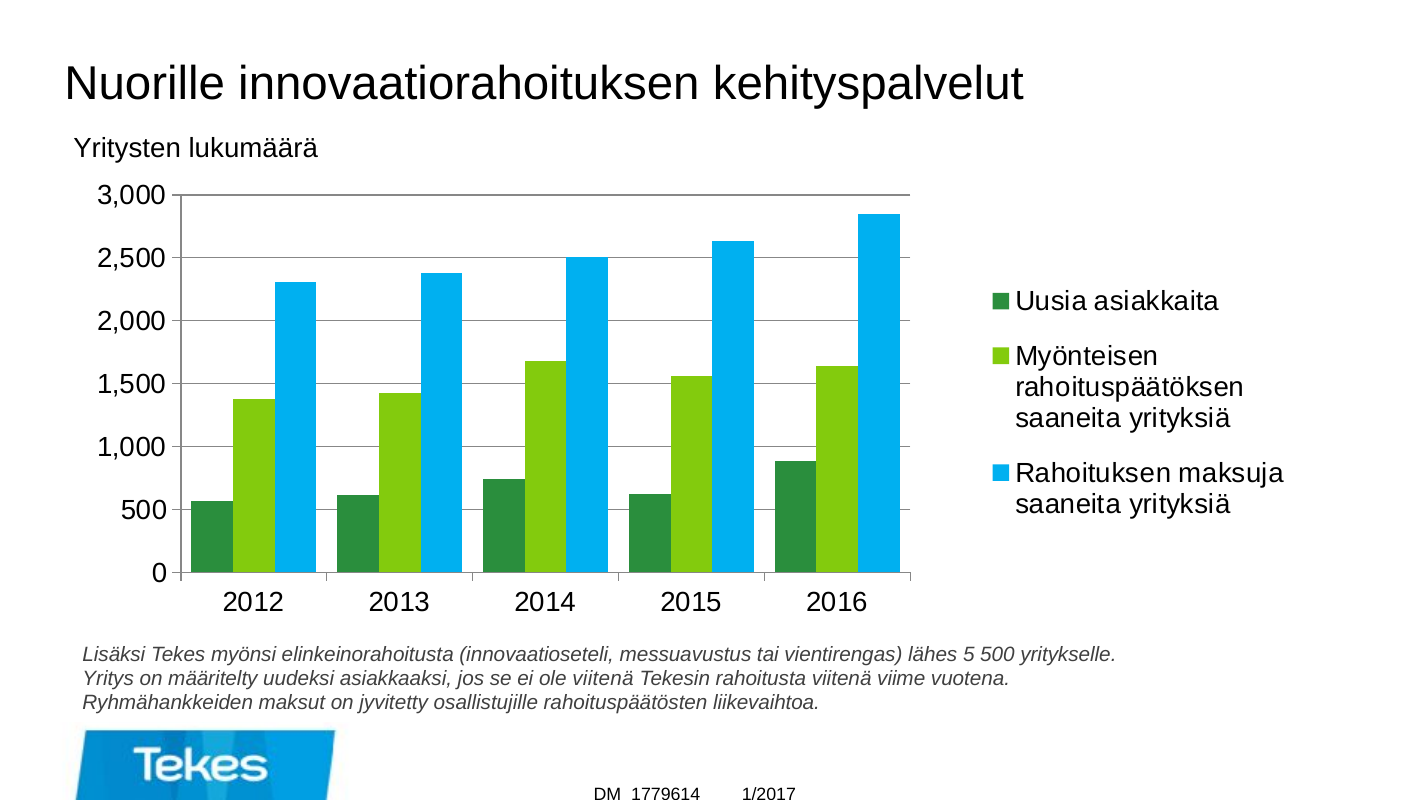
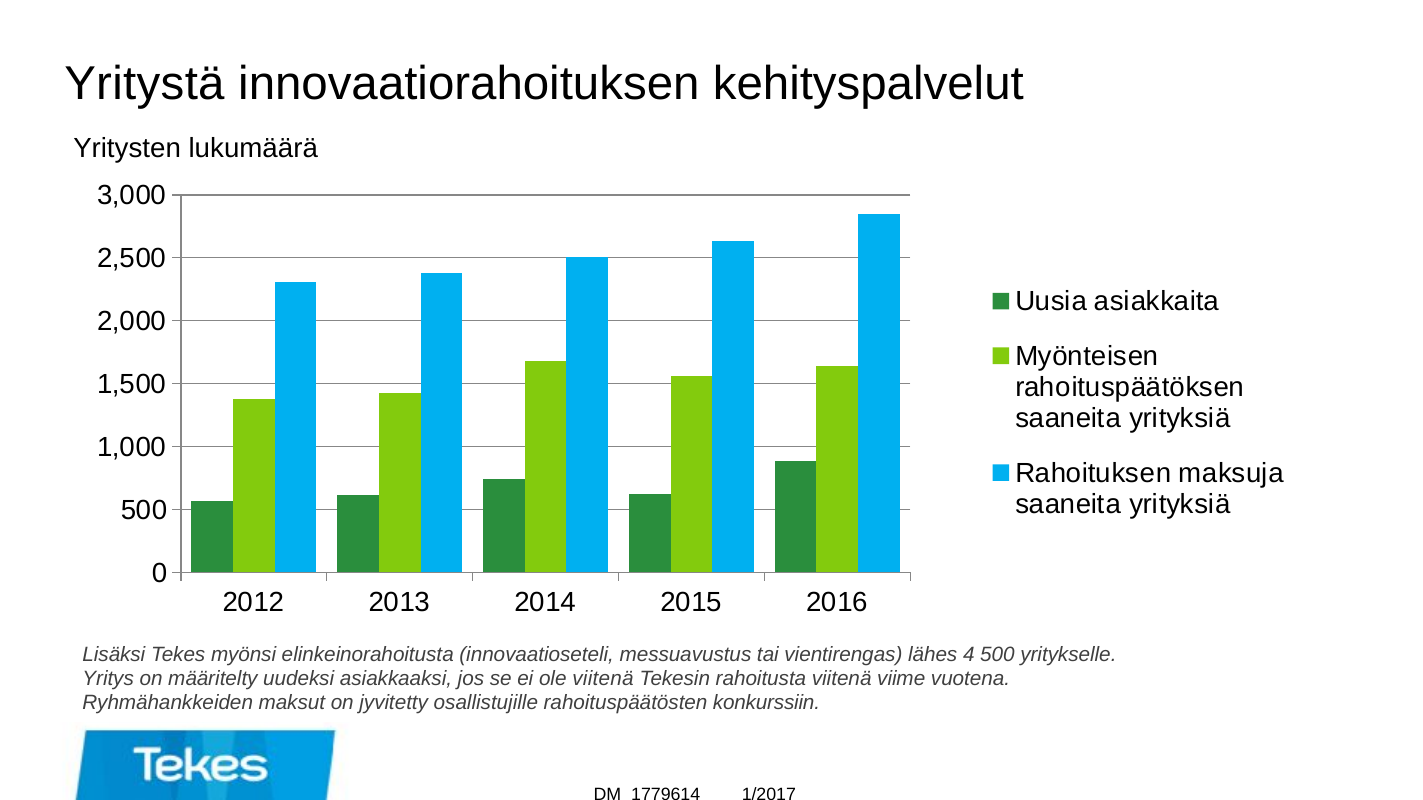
Nuorille: Nuorille -> Yritystä
5: 5 -> 4
liikevaihtoa: liikevaihtoa -> konkurssiin
